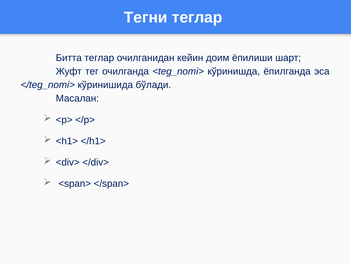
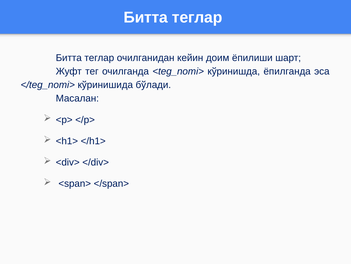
Тегни at (146, 17): Тегни -> Битта
